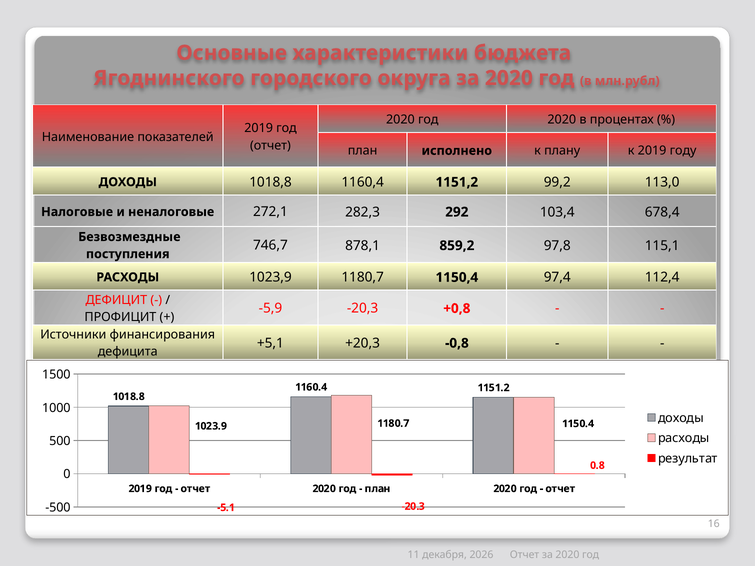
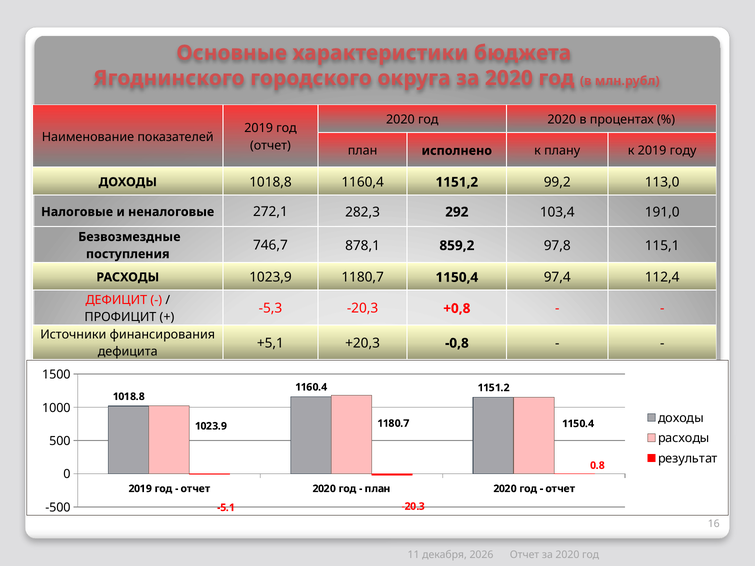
678,4: 678,4 -> 191,0
-5,9: -5,9 -> -5,3
